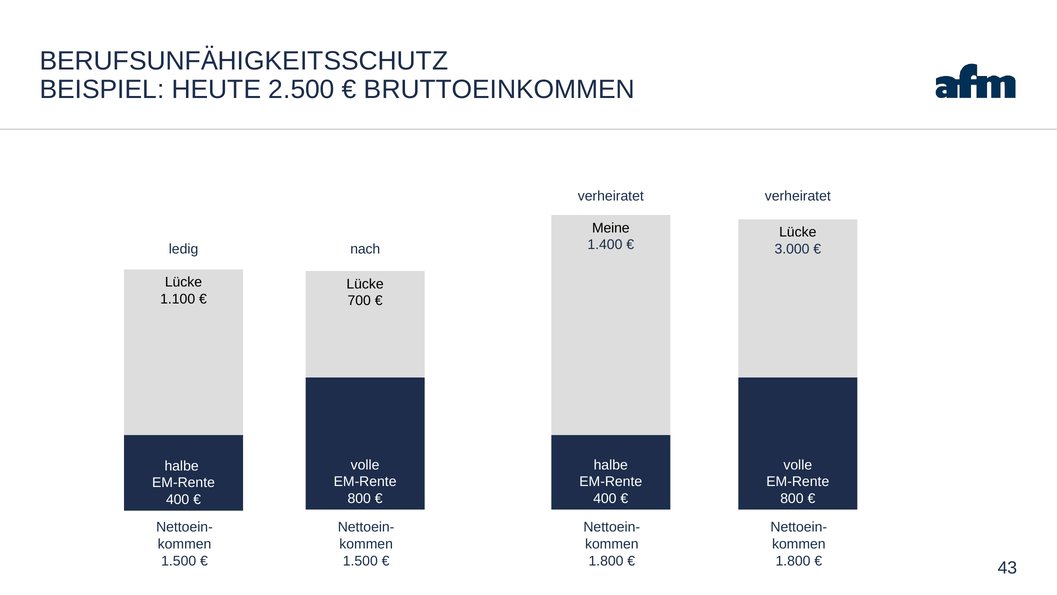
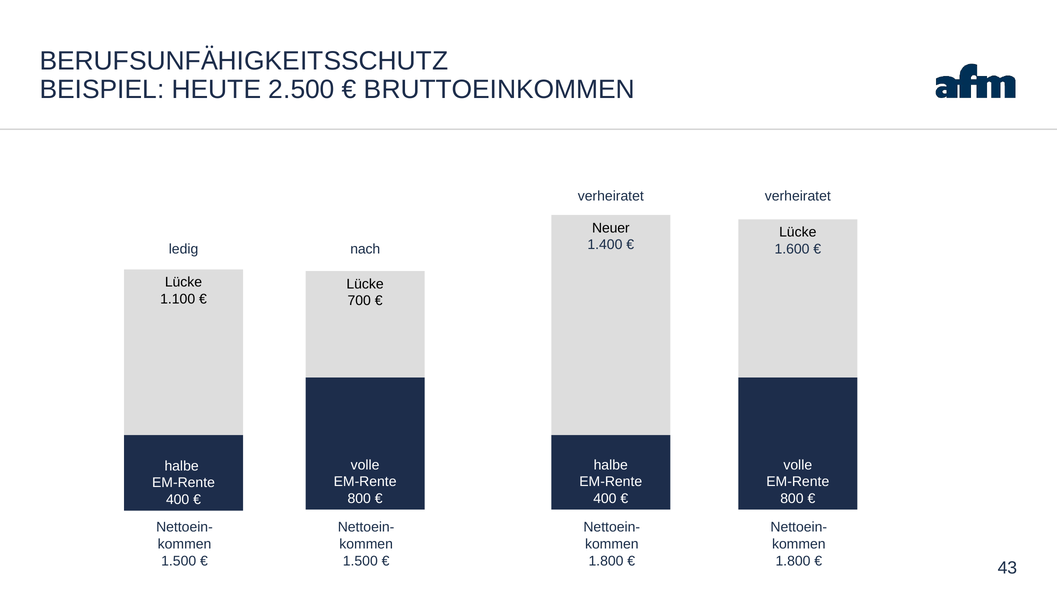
Meine: Meine -> Neuer
3.000: 3.000 -> 1.600
